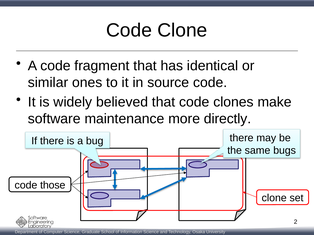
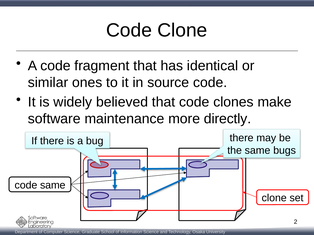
code those: those -> same
